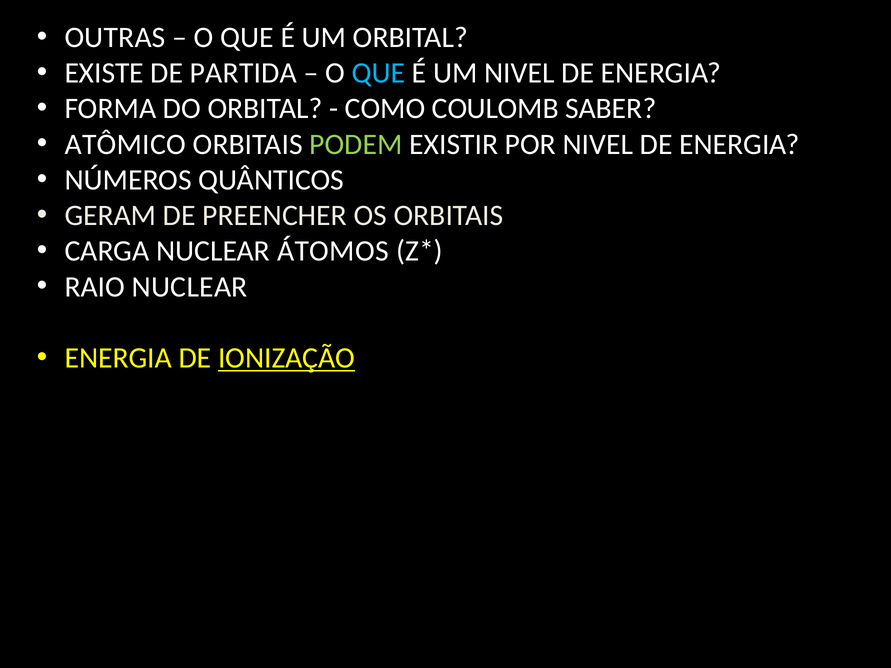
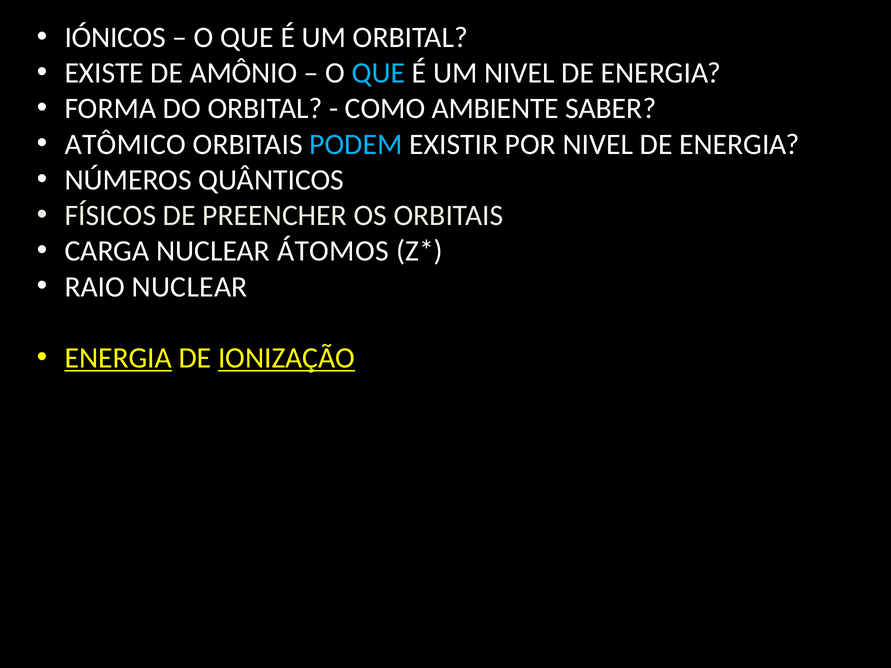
OUTRAS: OUTRAS -> IÓNICOS
PARTIDA: PARTIDA -> AMÔNIO
COULOMB: COULOMB -> AMBIENTE
PODEM colour: light green -> light blue
GERAM: GERAM -> FÍSICOS
ENERGIA at (118, 358) underline: none -> present
